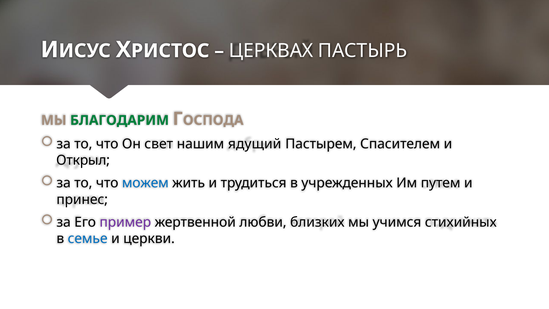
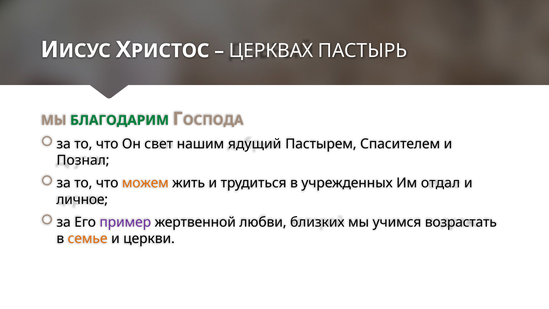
Открыл: Открыл -> Познал
можем colour: blue -> orange
путем: путем -> отдал
принес: принес -> личное
стихийных: стихийных -> возрастать
семьe colour: blue -> orange
